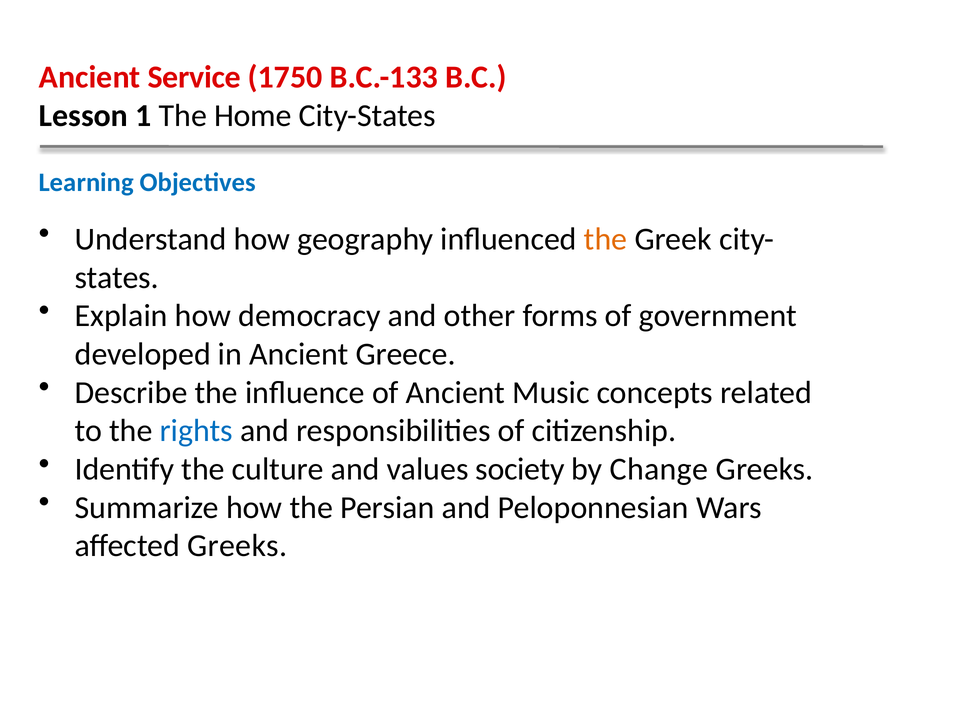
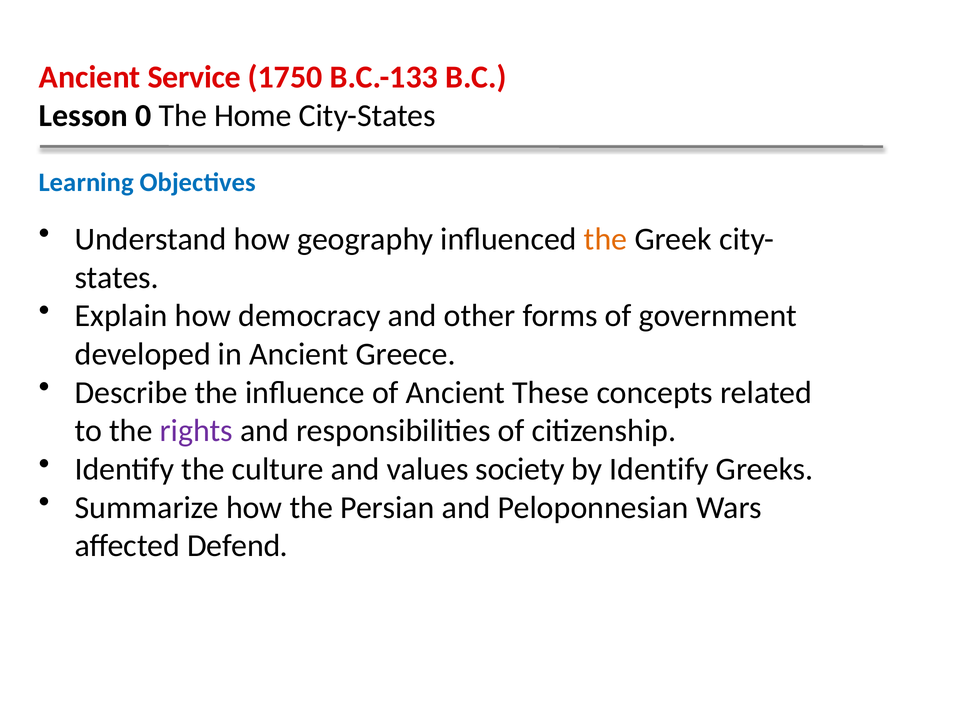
1: 1 -> 0
Music: Music -> These
rights colour: blue -> purple
by Change: Change -> Identify
affected Greeks: Greeks -> Defend
